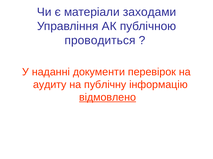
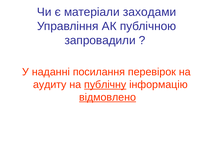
проводиться: проводиться -> запровадили
документи: документи -> посилання
публічну underline: none -> present
